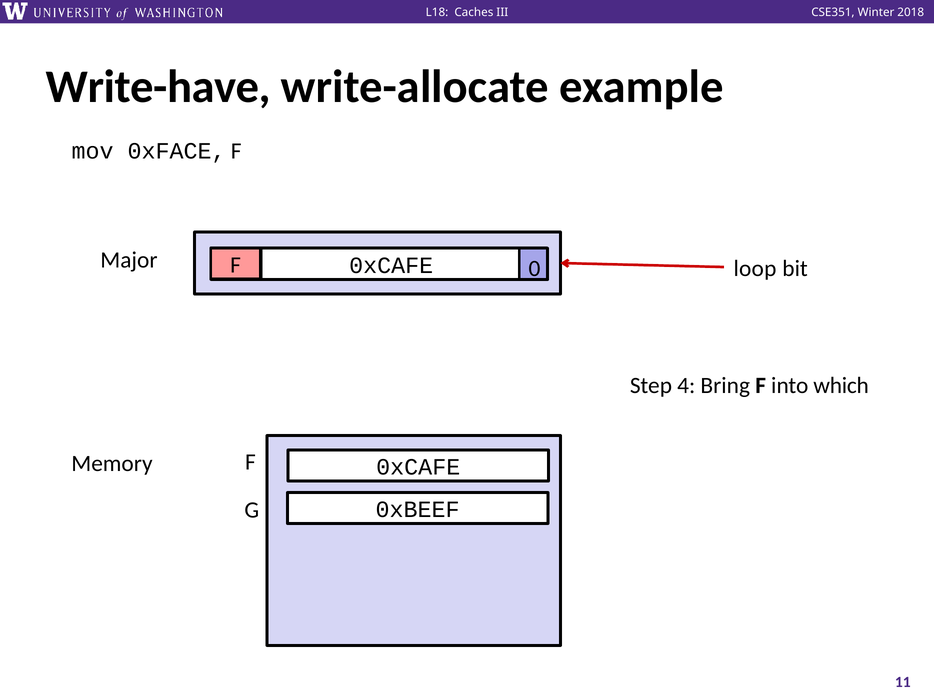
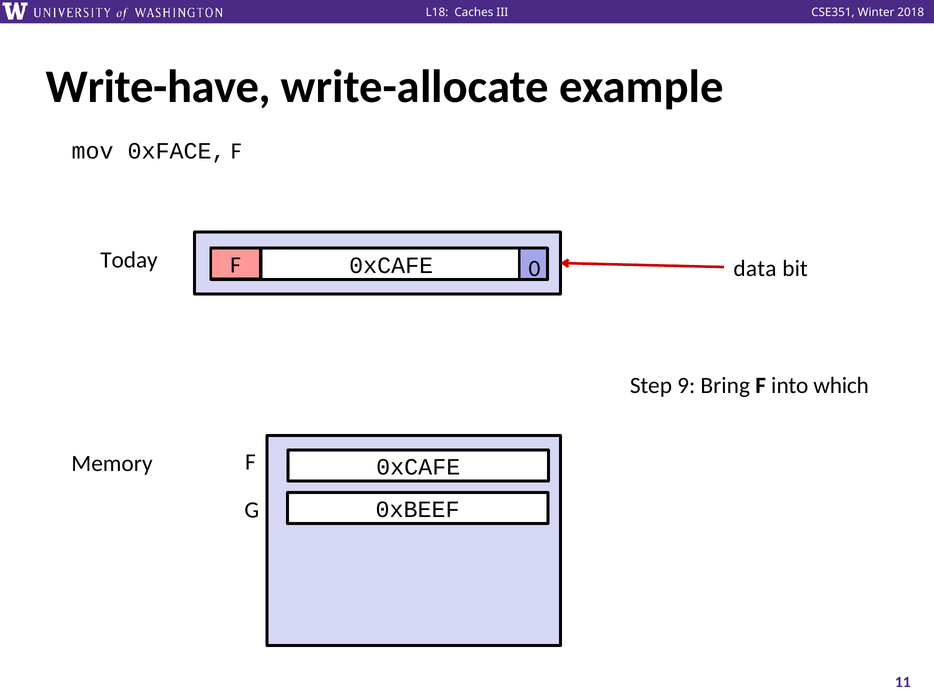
Major: Major -> Today
loop: loop -> data
4: 4 -> 9
